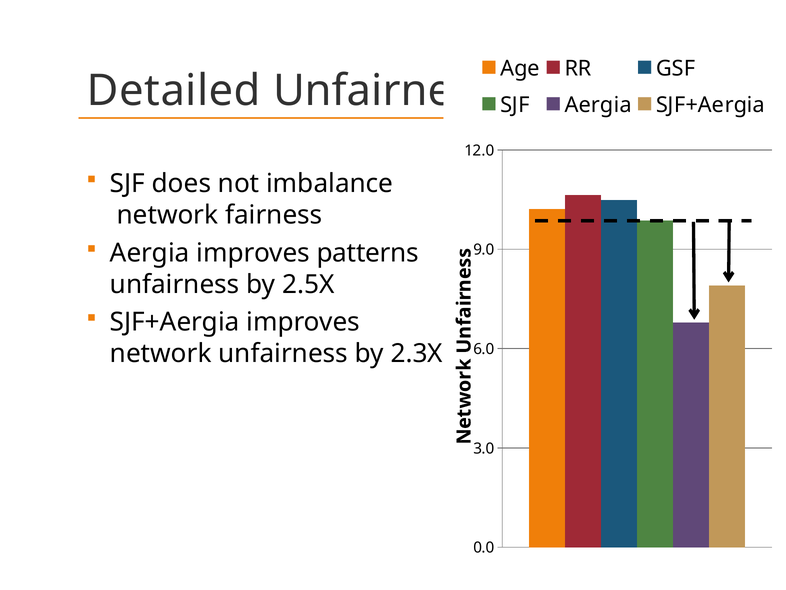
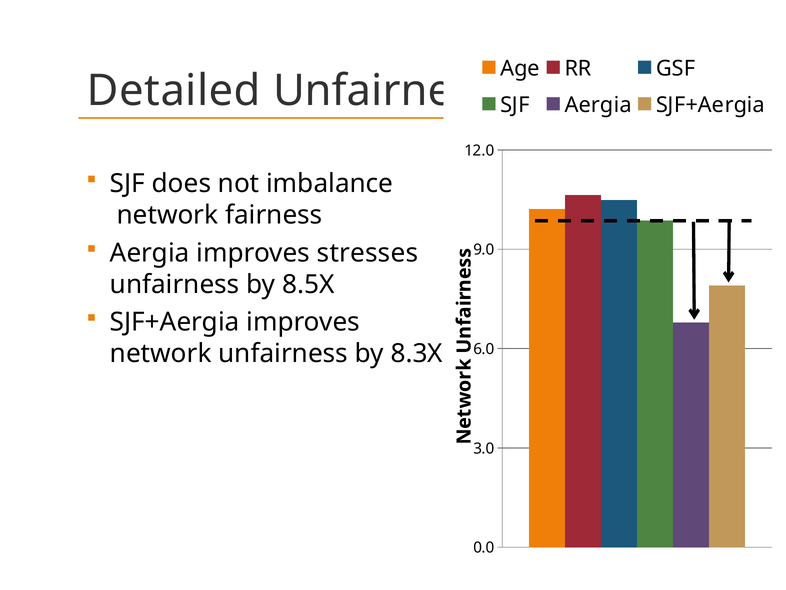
patterns: patterns -> stresses
2.5X: 2.5X -> 8.5X
2.3X: 2.3X -> 8.3X
